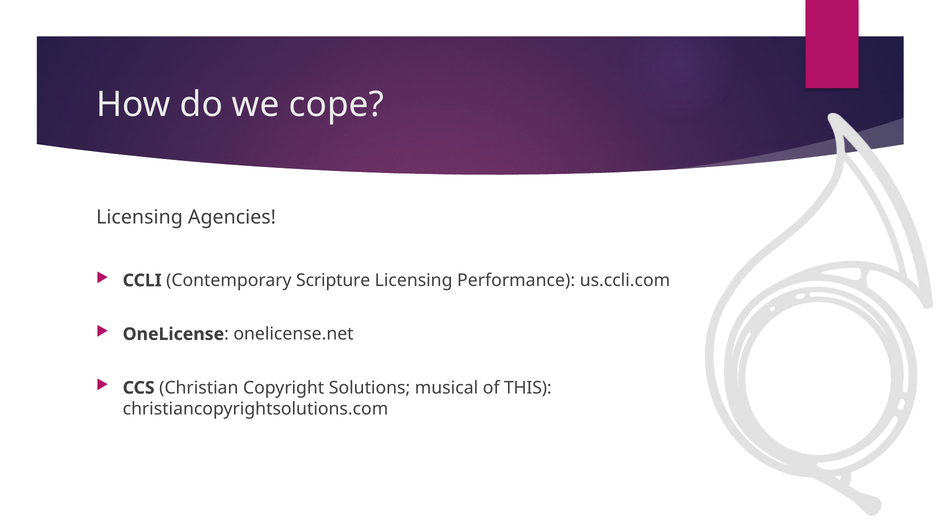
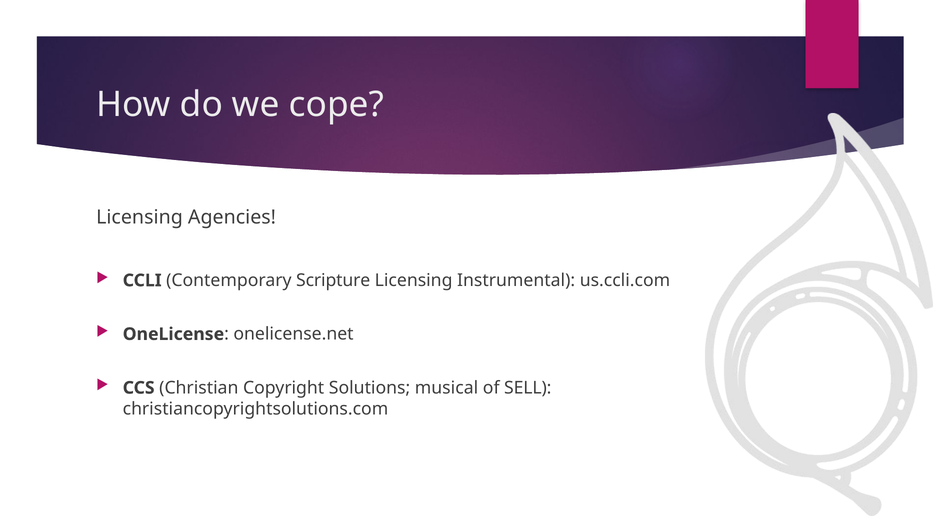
Performance: Performance -> Instrumental
THIS: THIS -> SELL
